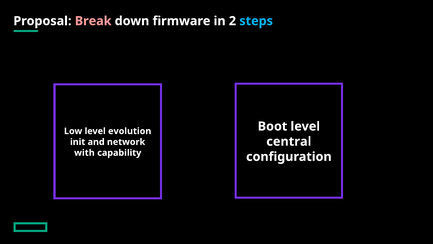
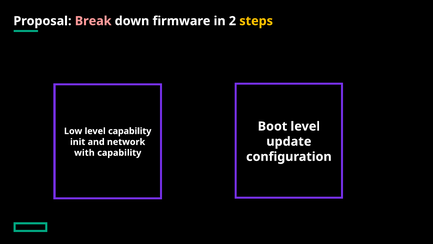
steps colour: light blue -> yellow
level evolution: evolution -> capability
central: central -> update
